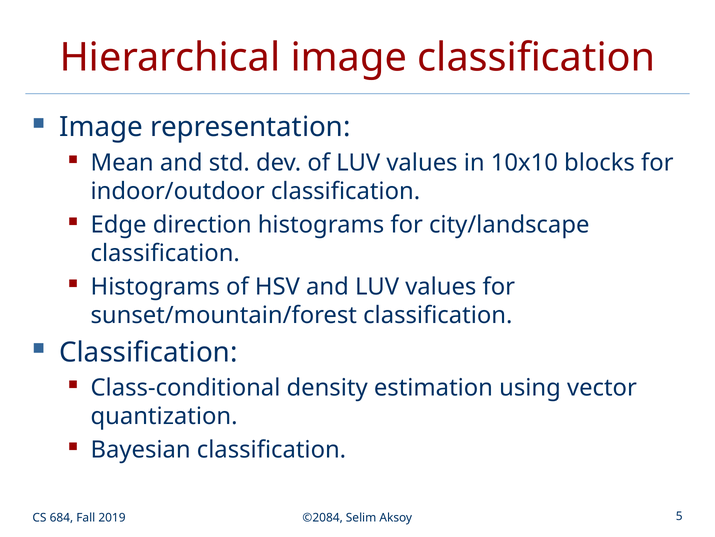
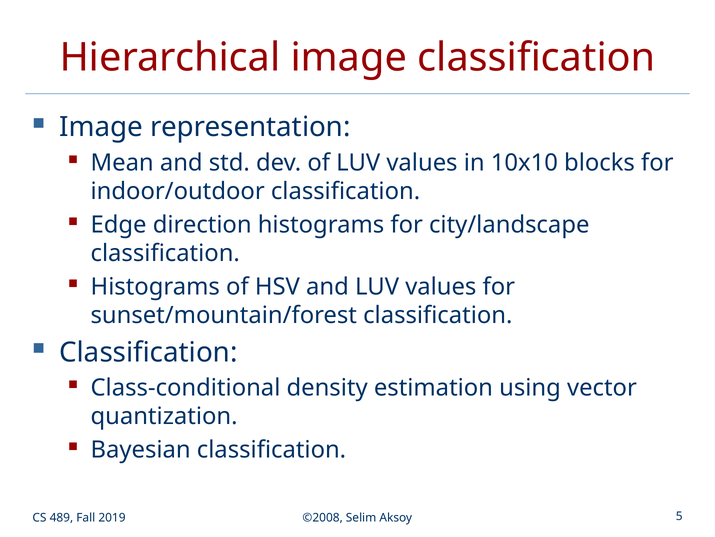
684: 684 -> 489
©2084: ©2084 -> ©2008
